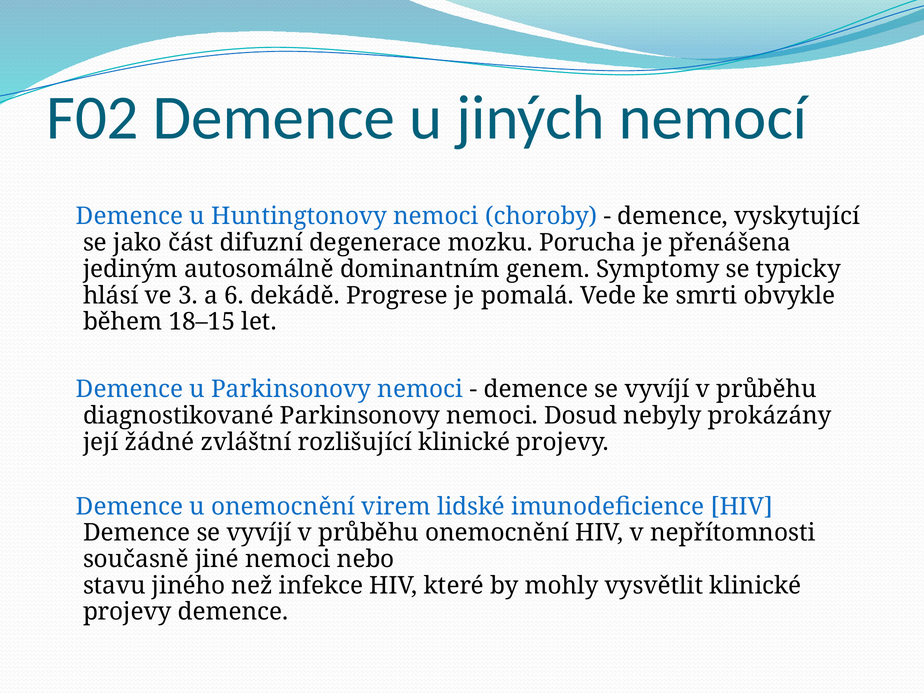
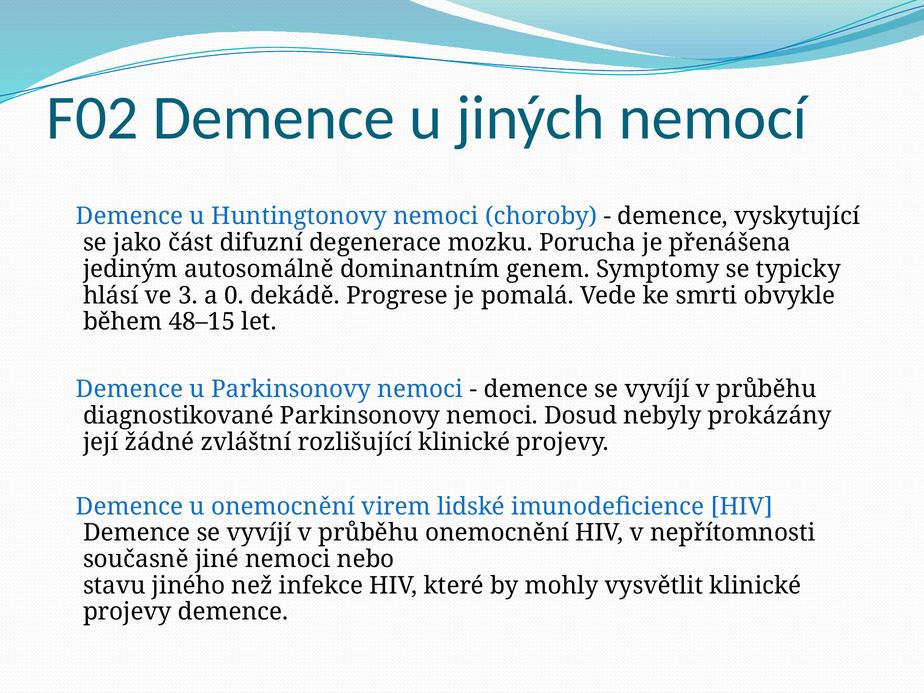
6: 6 -> 0
18–15: 18–15 -> 48–15
